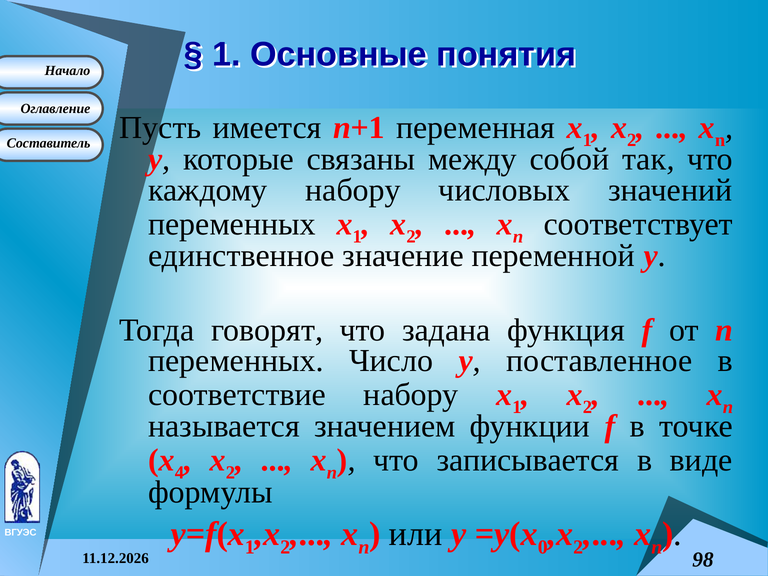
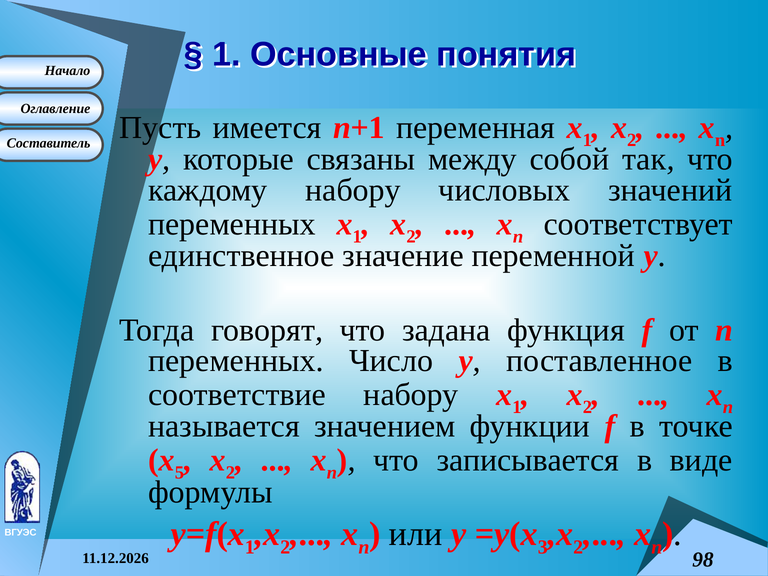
4: 4 -> 5
0: 0 -> 3
